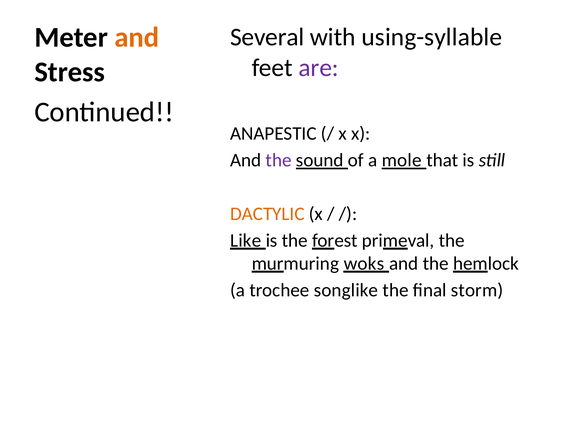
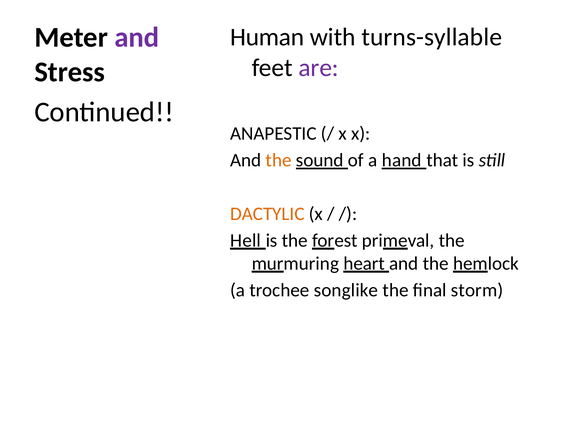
and at (137, 38) colour: orange -> purple
Several: Several -> Human
using-syllable: using-syllable -> turns-syllable
the at (279, 160) colour: purple -> orange
mole: mole -> hand
Like: Like -> Hell
woks: woks -> heart
